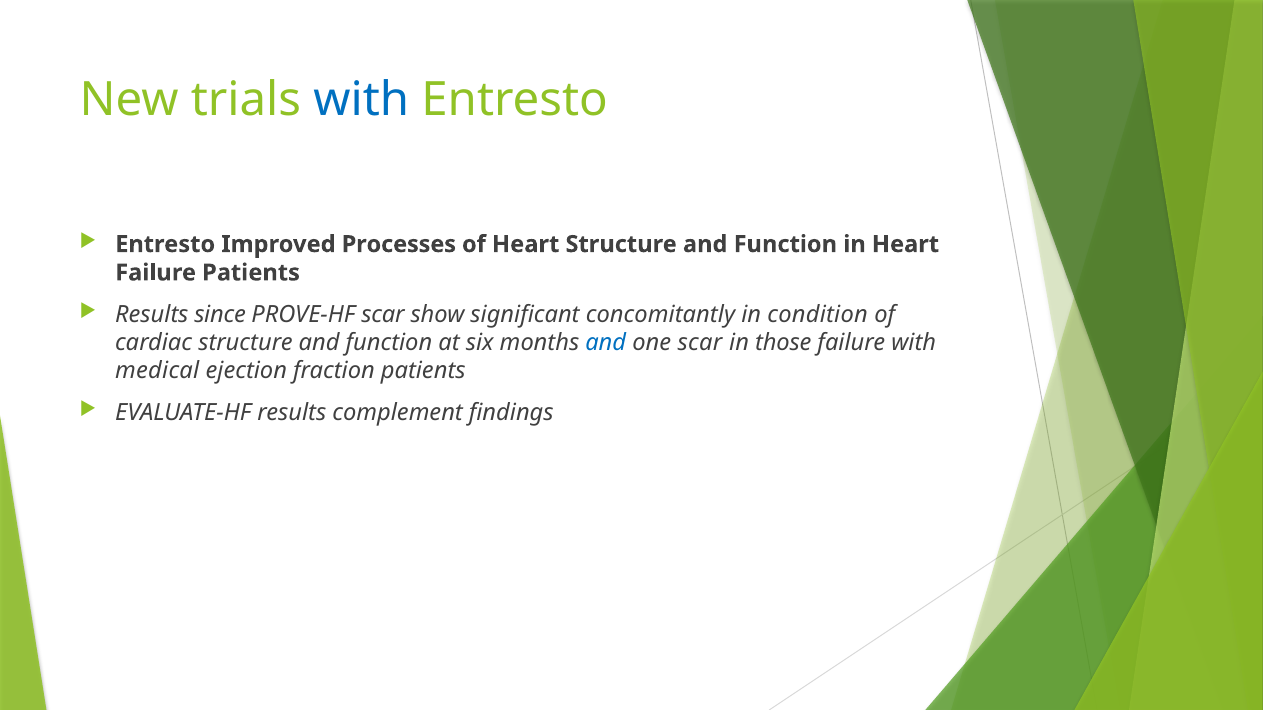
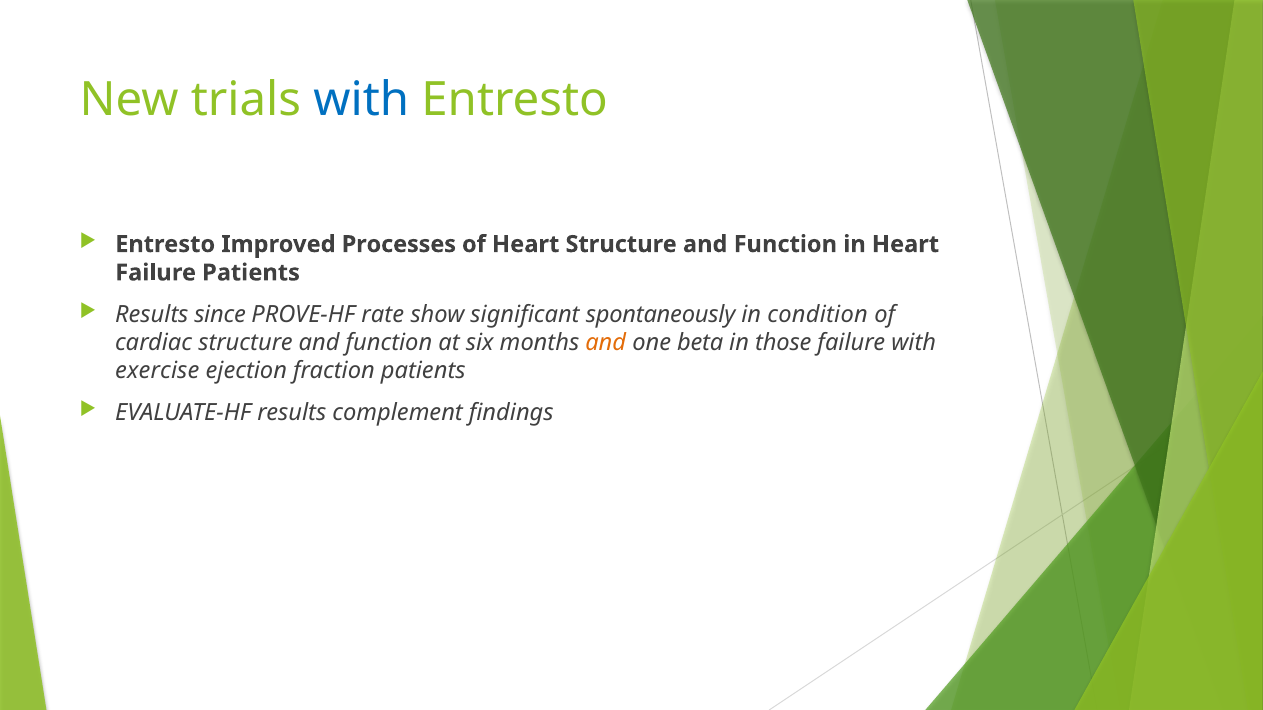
PROVE-HF scar: scar -> rate
concomitantly: concomitantly -> spontaneously
and at (606, 343) colour: blue -> orange
one scar: scar -> beta
medical: medical -> exercise
